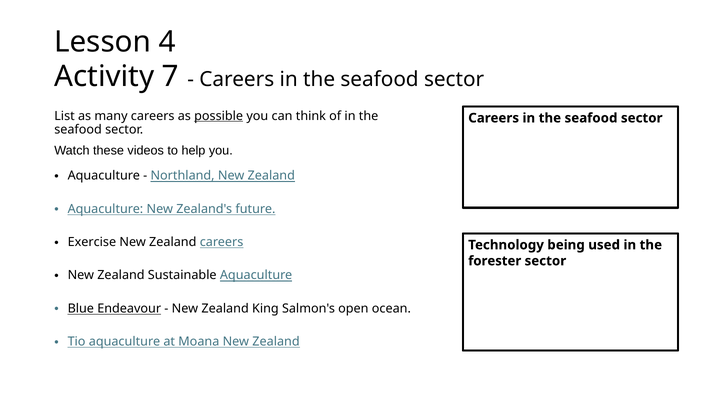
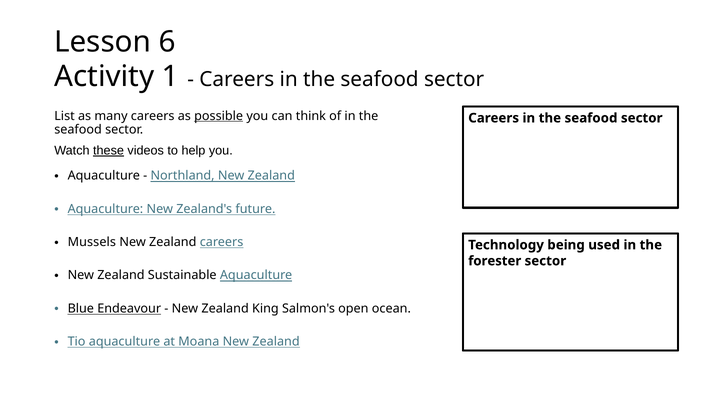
4: 4 -> 6
7: 7 -> 1
these underline: none -> present
Exercise: Exercise -> Mussels
